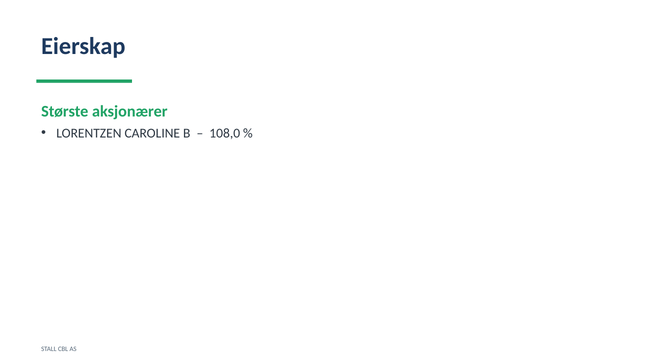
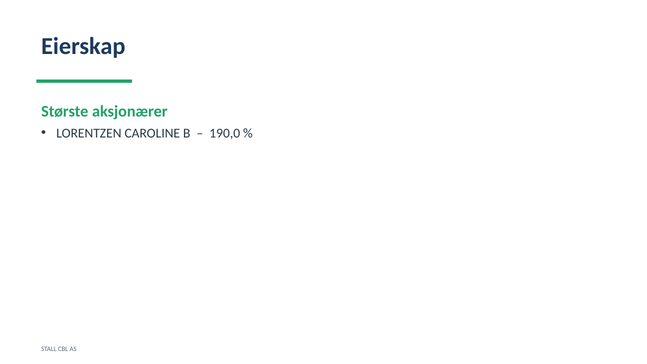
108,0: 108,0 -> 190,0
